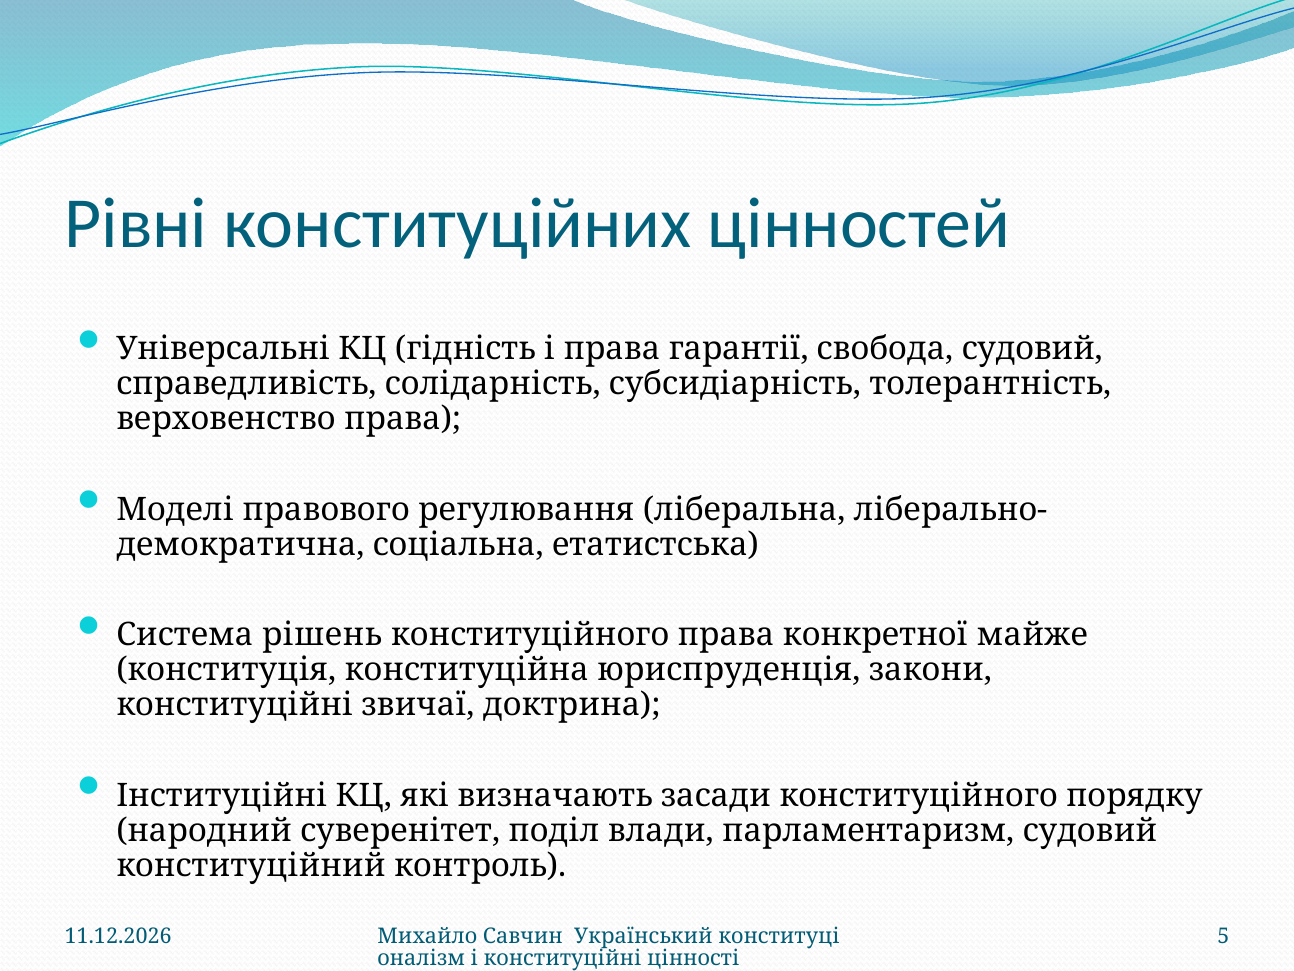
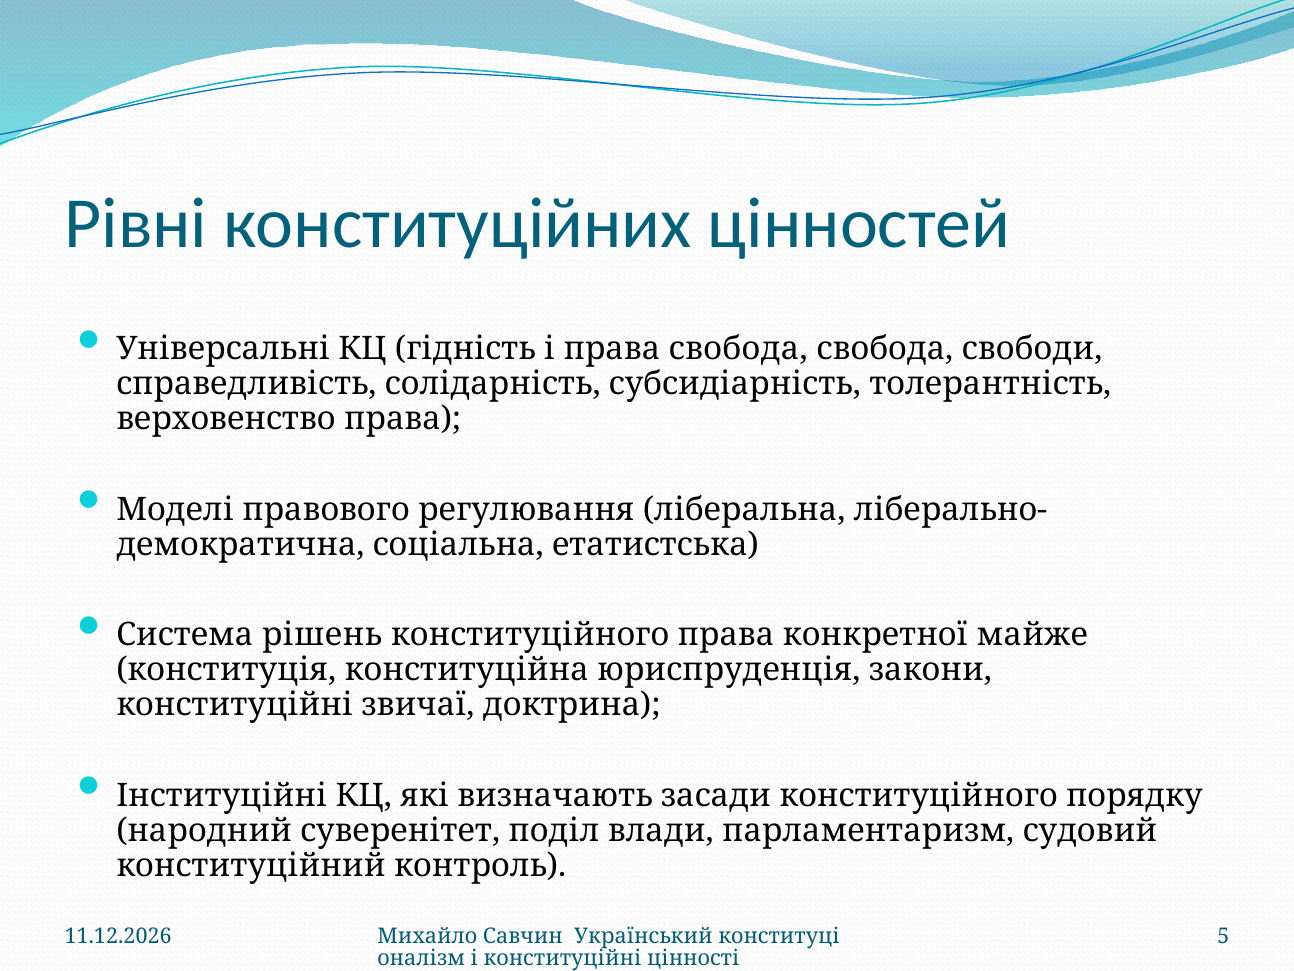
права гарантії: гарантії -> свобода
свобода судовий: судовий -> свободи
